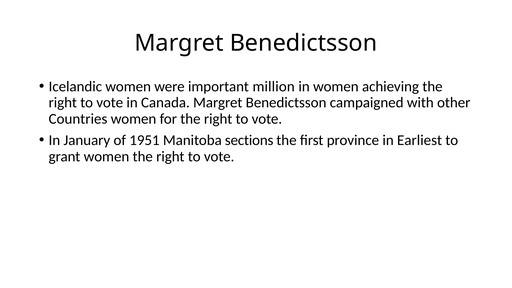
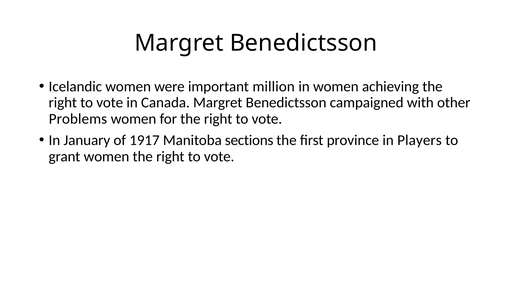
Countries: Countries -> Problems
1951: 1951 -> 1917
Earliest: Earliest -> Players
